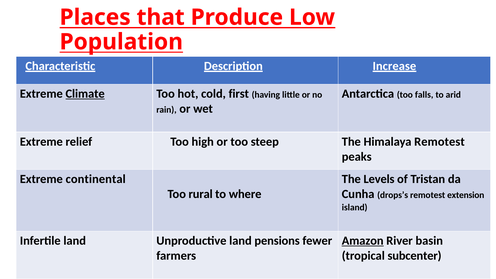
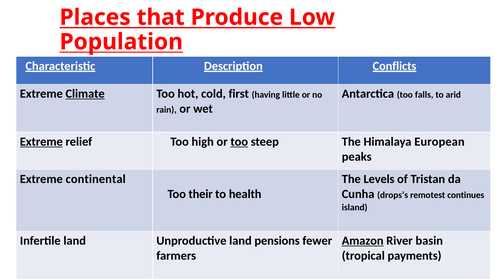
Increase: Increase -> Conflicts
Extreme at (41, 142) underline: none -> present
too at (239, 142) underline: none -> present
Himalaya Remotest: Remotest -> European
rural: rural -> their
where: where -> health
extension: extension -> continues
subcenter: subcenter -> payments
